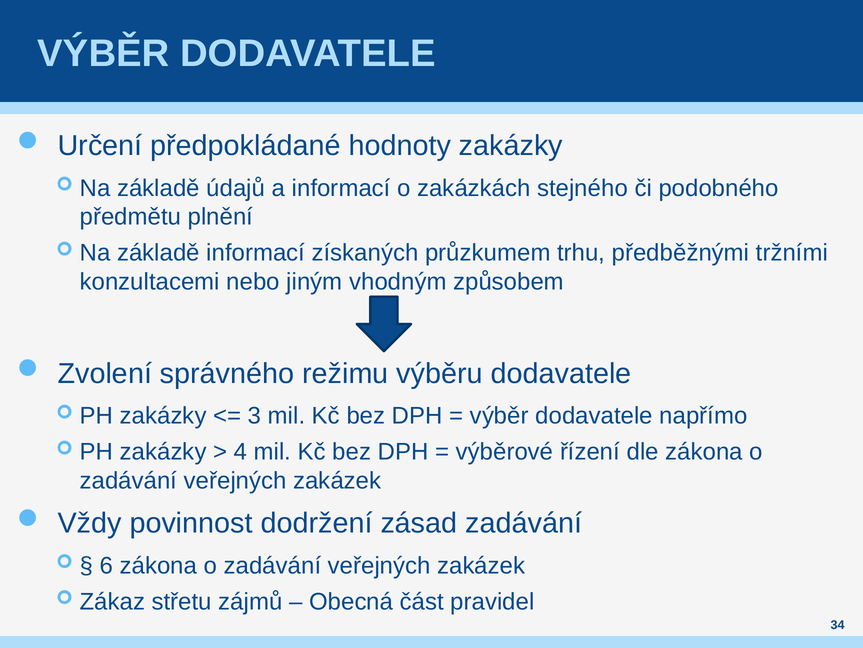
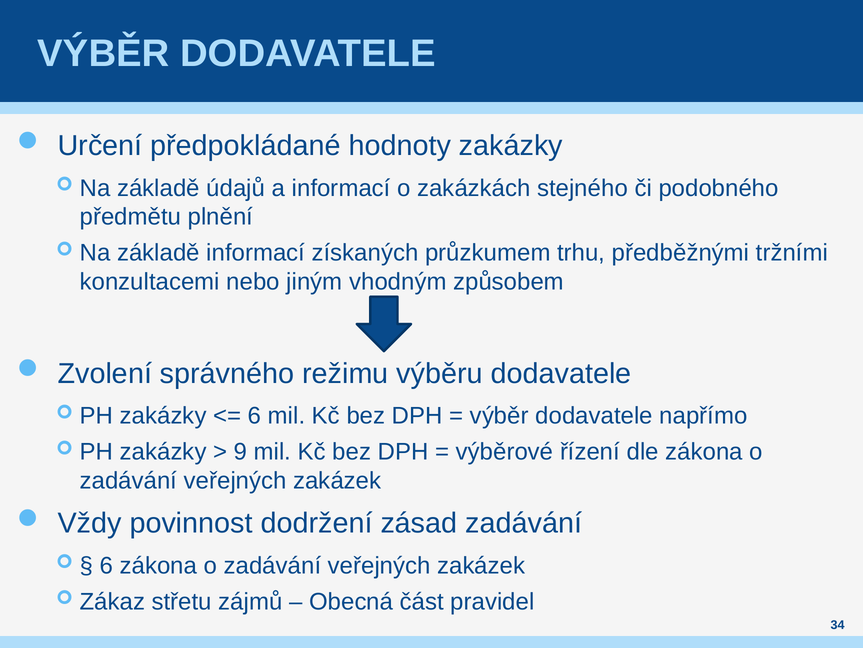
3 at (255, 415): 3 -> 6
4: 4 -> 9
